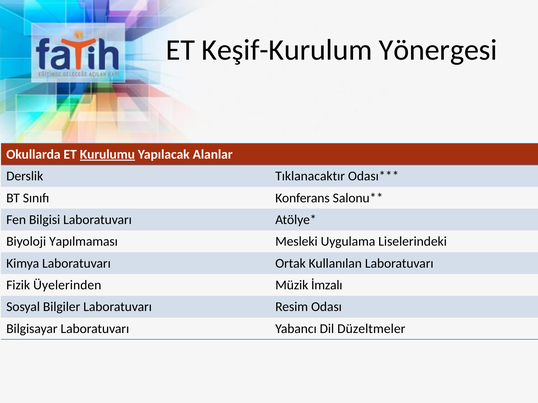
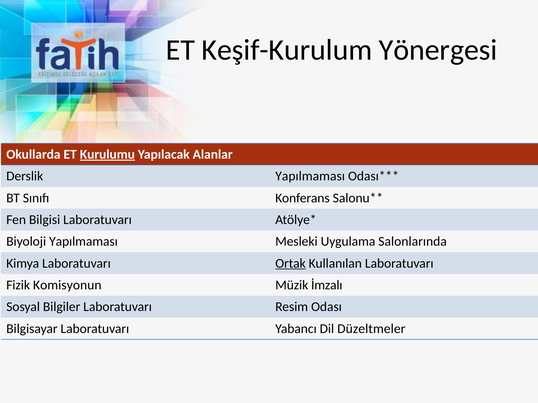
Derslik Tıklanacaktır: Tıklanacaktır -> Yapılmaması
Liselerindeki: Liselerindeki -> Salonlarında
Ortak underline: none -> present
Üyelerinden: Üyelerinden -> Komisyonun
